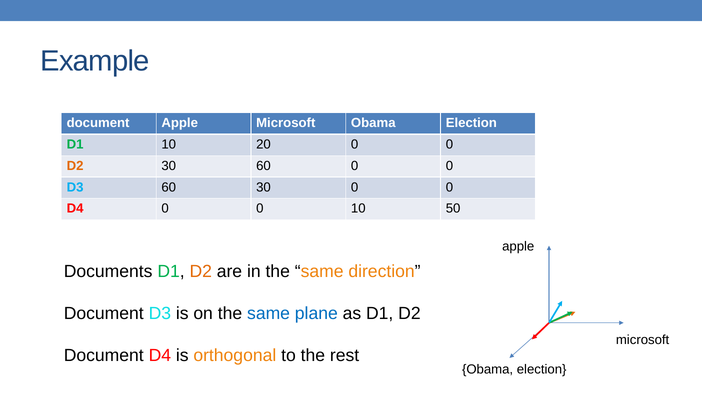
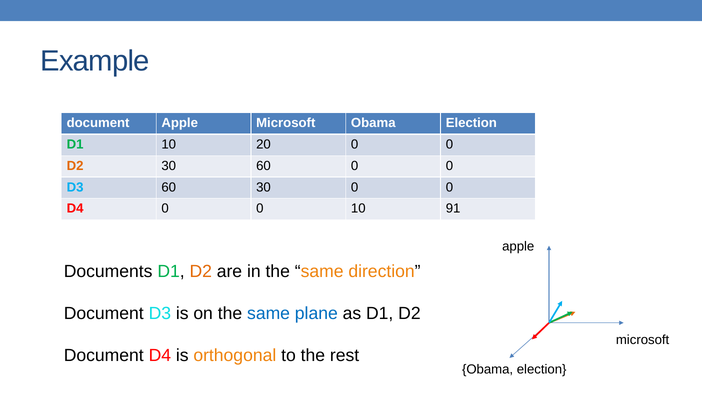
50: 50 -> 91
